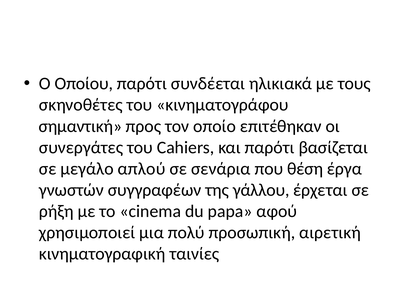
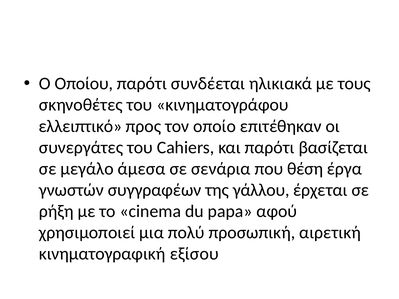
σημαντική: σημαντική -> ελλειπτικό
απλού: απλού -> άμεσα
ταινίες: ταινίες -> εξίσου
